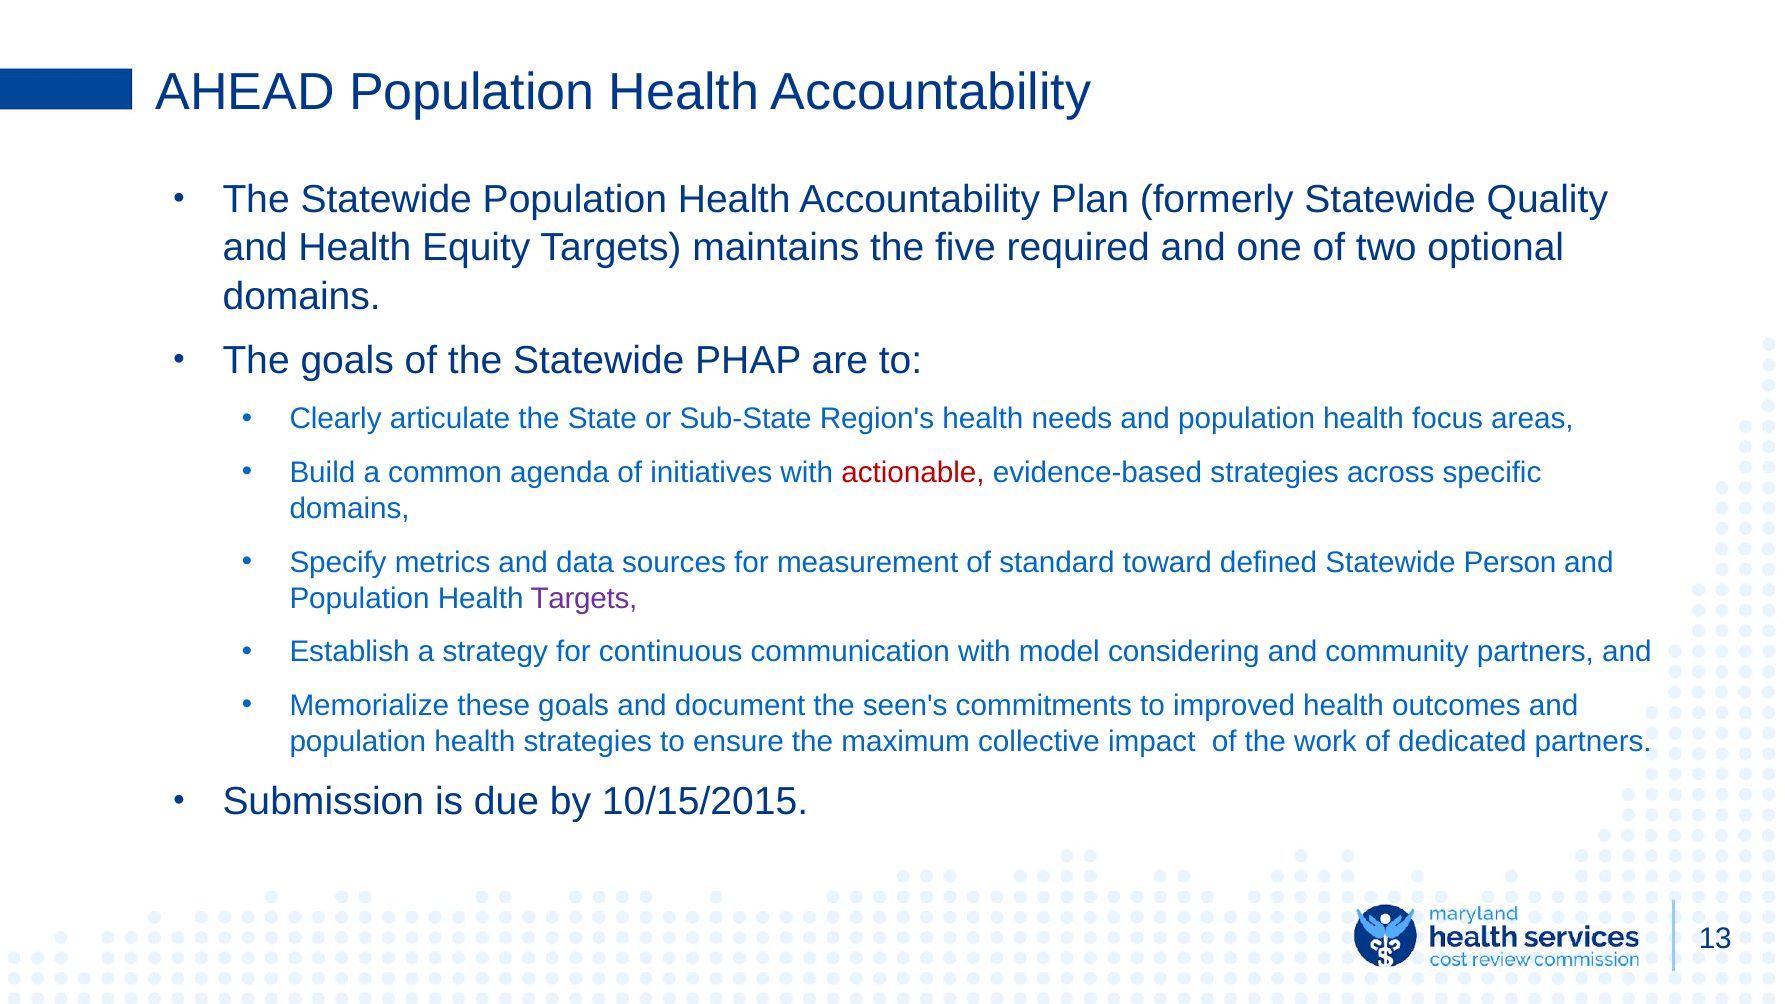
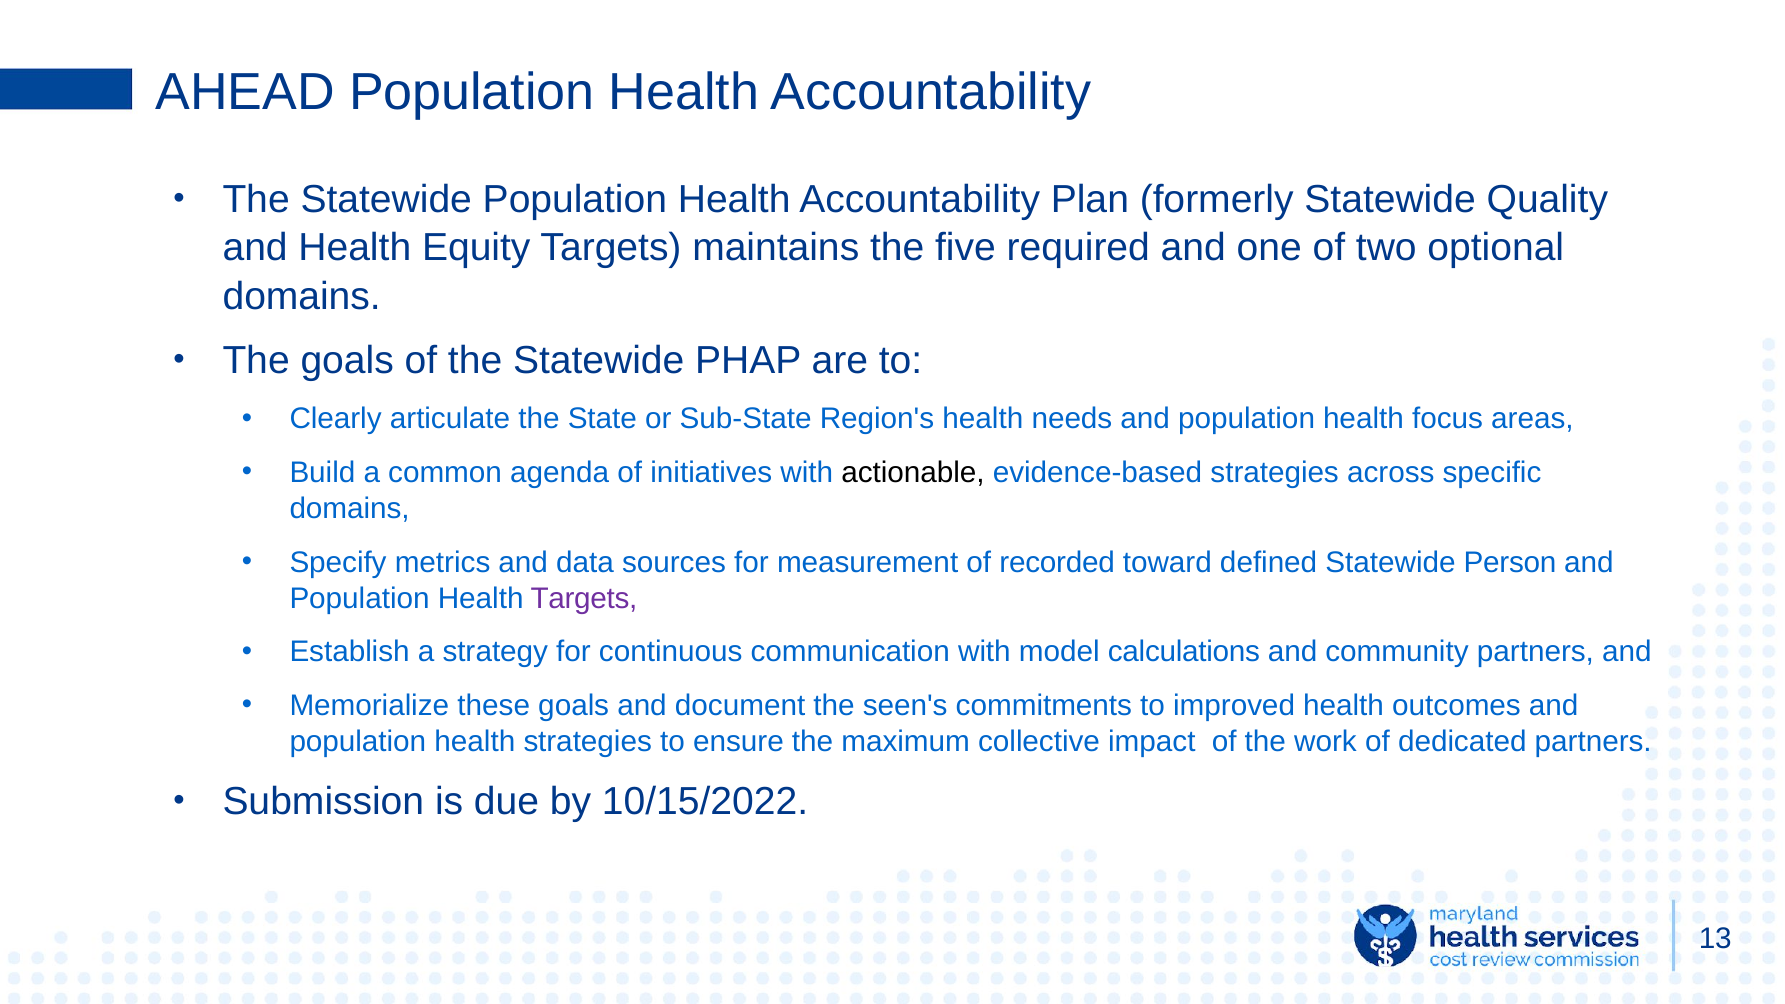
actionable colour: red -> black
standard: standard -> recorded
considering: considering -> calculations
10/15/2015: 10/15/2015 -> 10/15/2022
